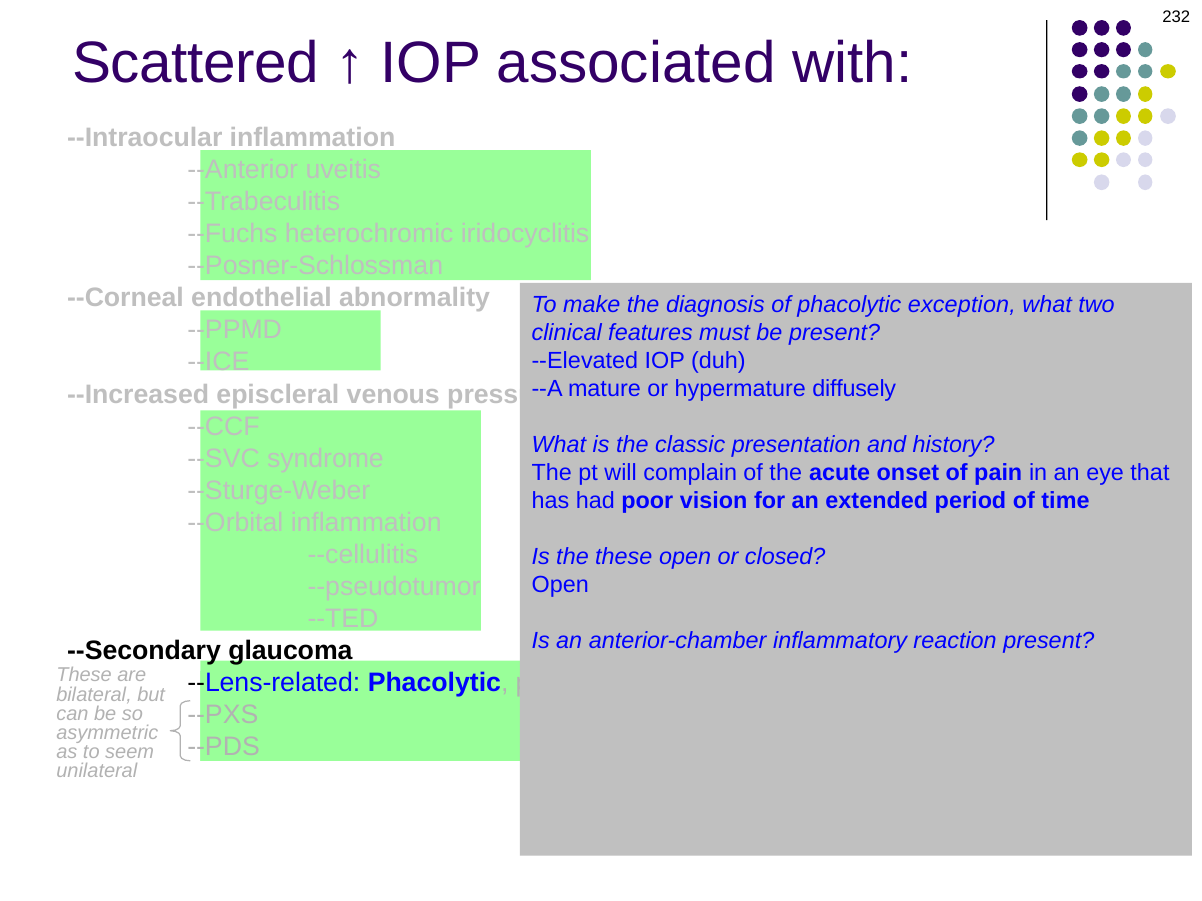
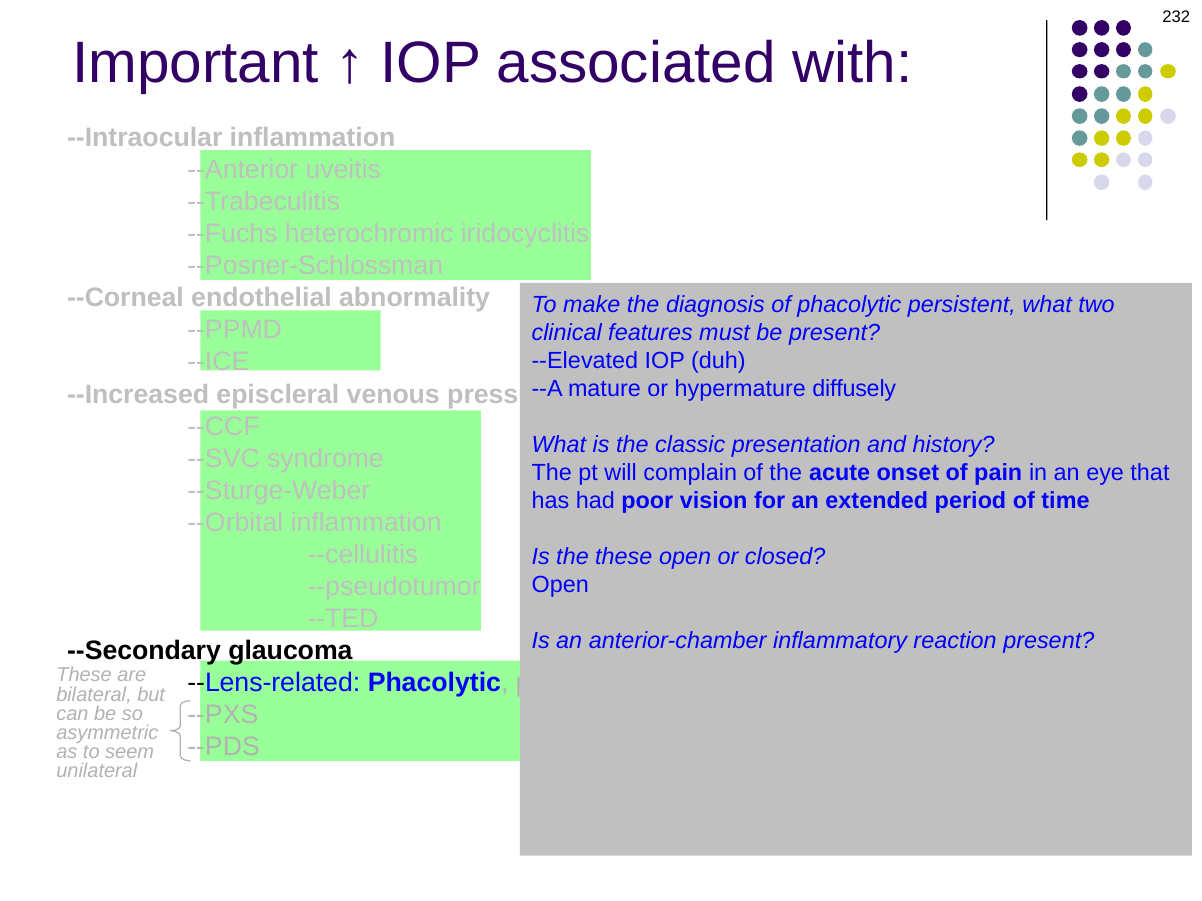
Scattered: Scattered -> Important
exception: exception -> persistent
